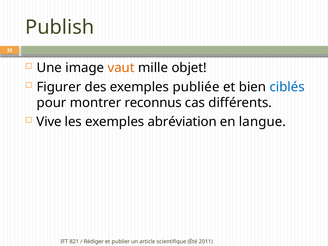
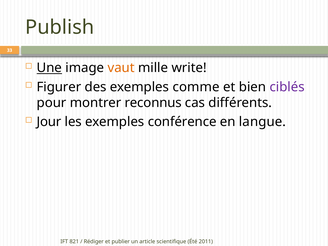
Une underline: none -> present
objet: objet -> write
publiée: publiée -> comme
ciblés colour: blue -> purple
Vive: Vive -> Jour
abréviation: abréviation -> conférence
